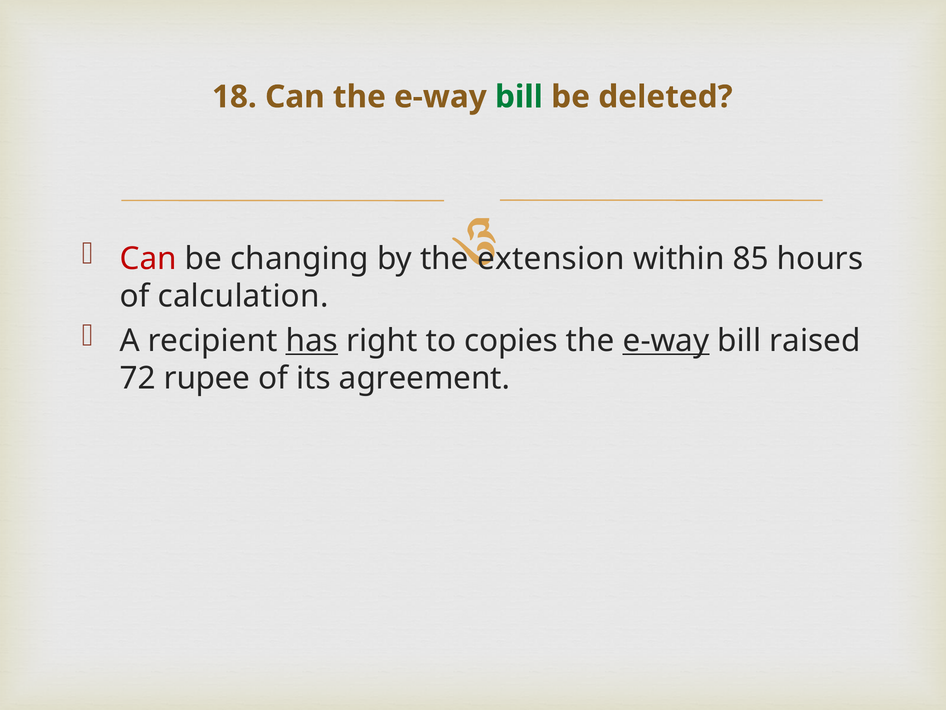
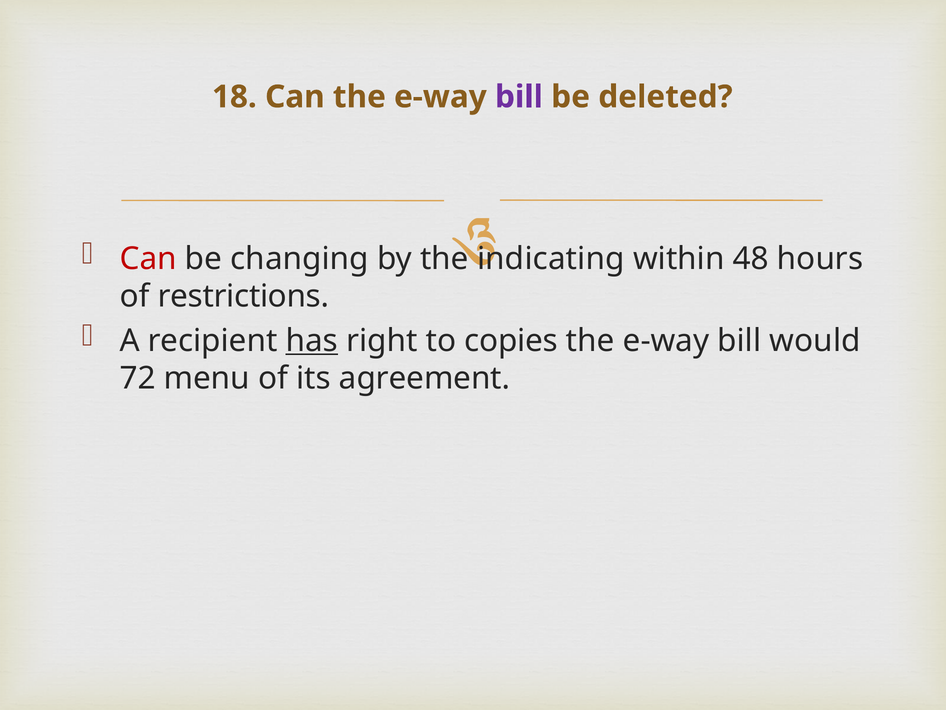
bill at (519, 97) colour: green -> purple
extension: extension -> indicating
85: 85 -> 48
calculation: calculation -> restrictions
e-way at (666, 340) underline: present -> none
raised: raised -> would
rupee: rupee -> menu
